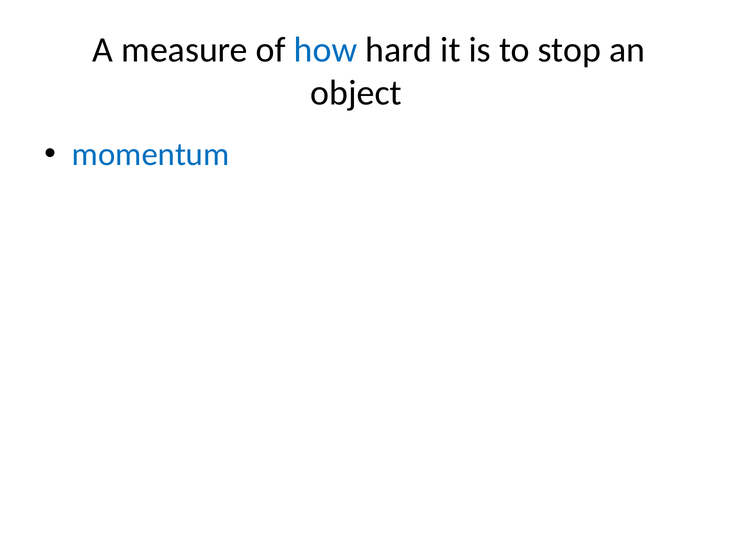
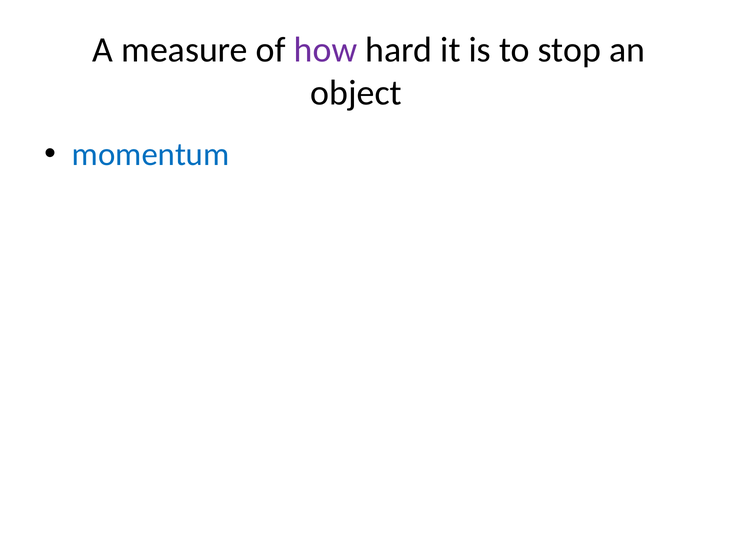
how colour: blue -> purple
